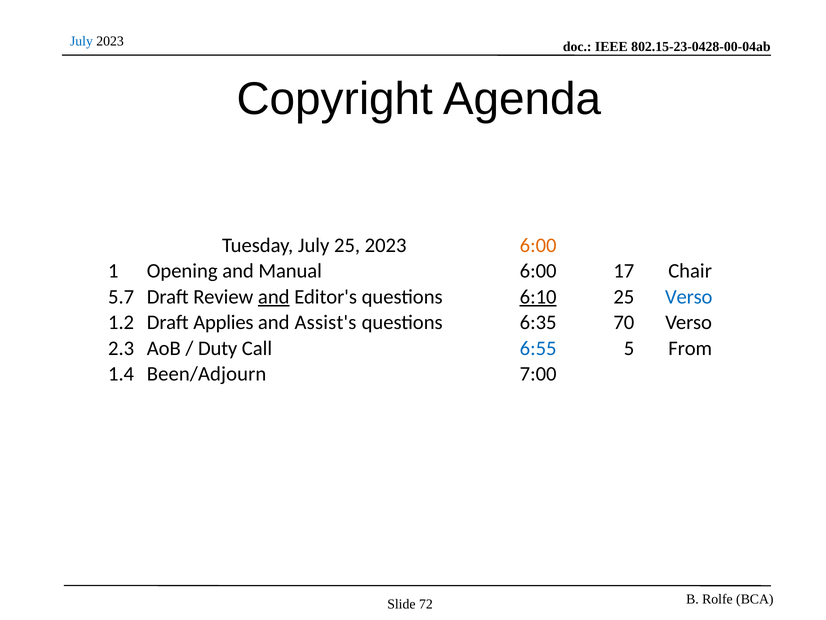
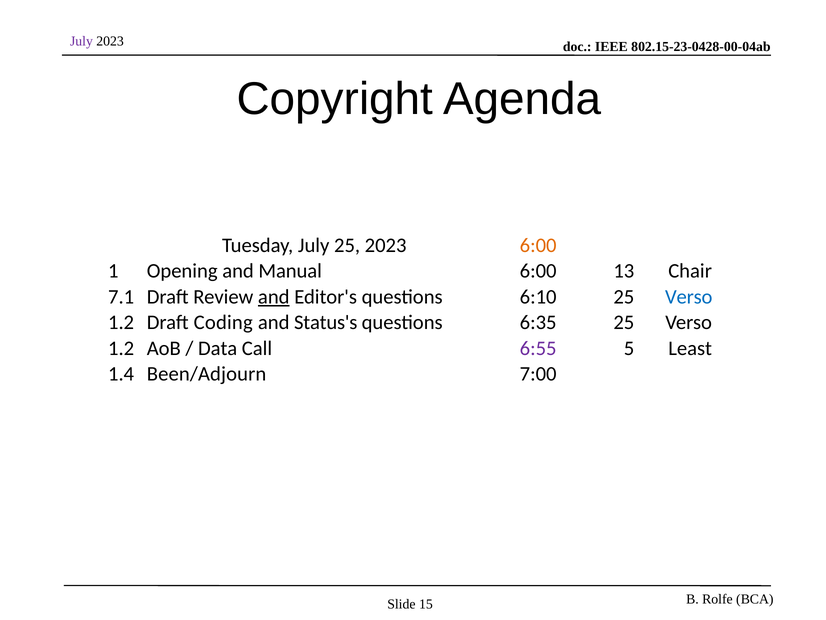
July at (81, 41) colour: blue -> purple
17: 17 -> 13
5.7: 5.7 -> 7.1
6:10 underline: present -> none
Applies: Applies -> Coding
Assist's: Assist's -> Status's
6:35 70: 70 -> 25
2.3 at (121, 348): 2.3 -> 1.2
Duty: Duty -> Data
6:55 colour: blue -> purple
From: From -> Least
72: 72 -> 15
